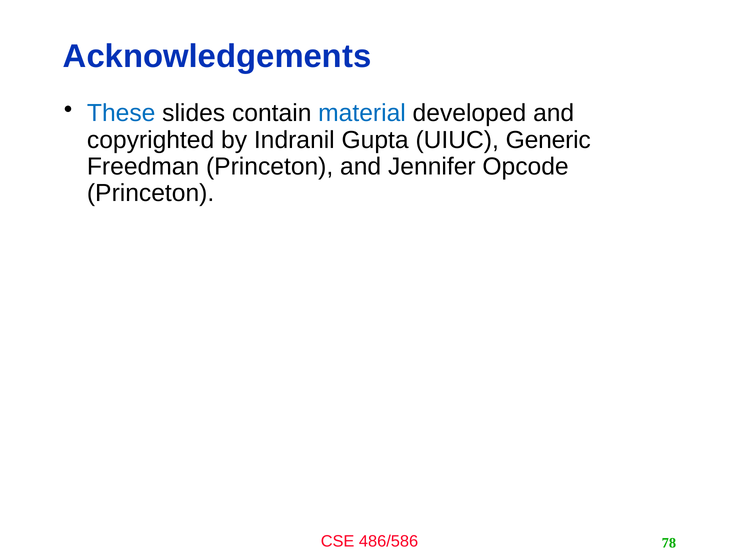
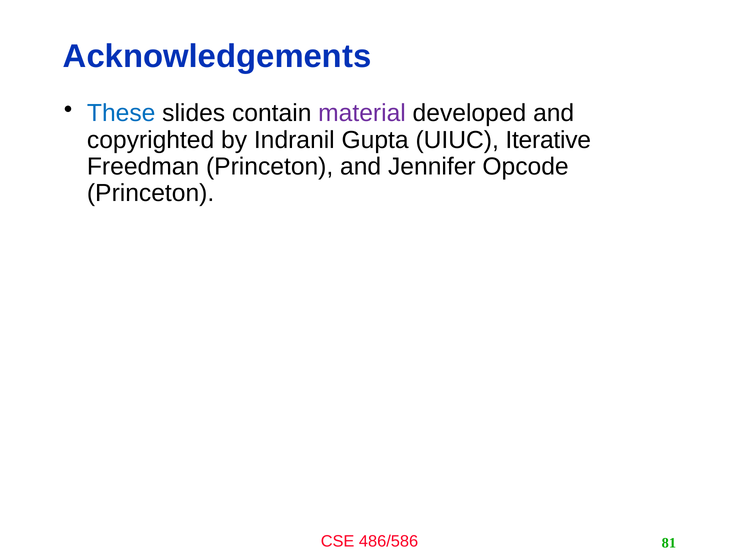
material colour: blue -> purple
Generic: Generic -> Iterative
78: 78 -> 81
